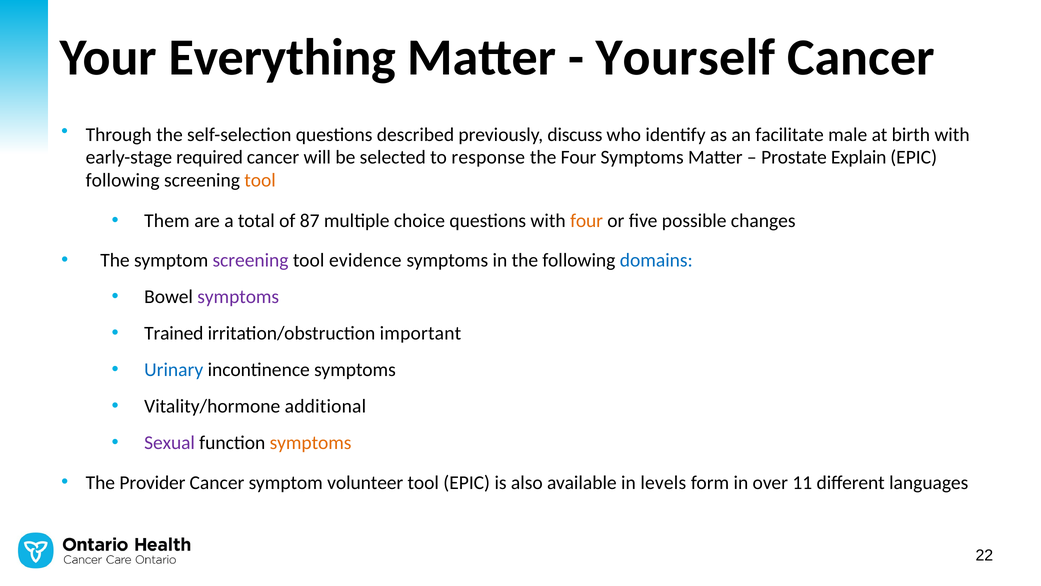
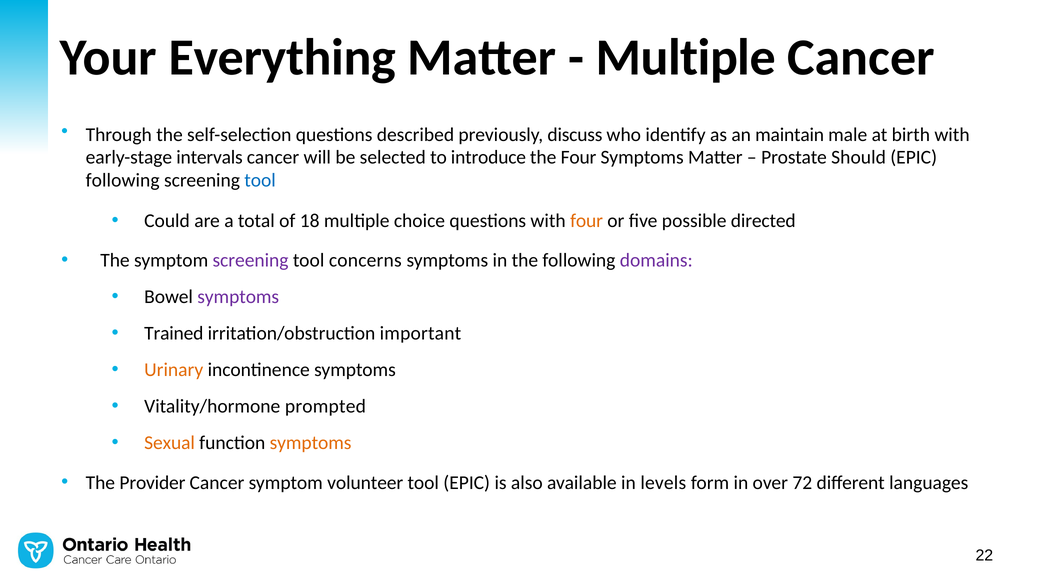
Yourself at (685, 57): Yourself -> Multiple
facilitate: facilitate -> maintain
required: required -> intervals
response: response -> introduce
Explain: Explain -> Should
tool at (260, 180) colour: orange -> blue
Them: Them -> Could
87: 87 -> 18
changes: changes -> directed
evidence: evidence -> concerns
domains colour: blue -> purple
Urinary colour: blue -> orange
additional: additional -> prompted
Sexual colour: purple -> orange
11: 11 -> 72
